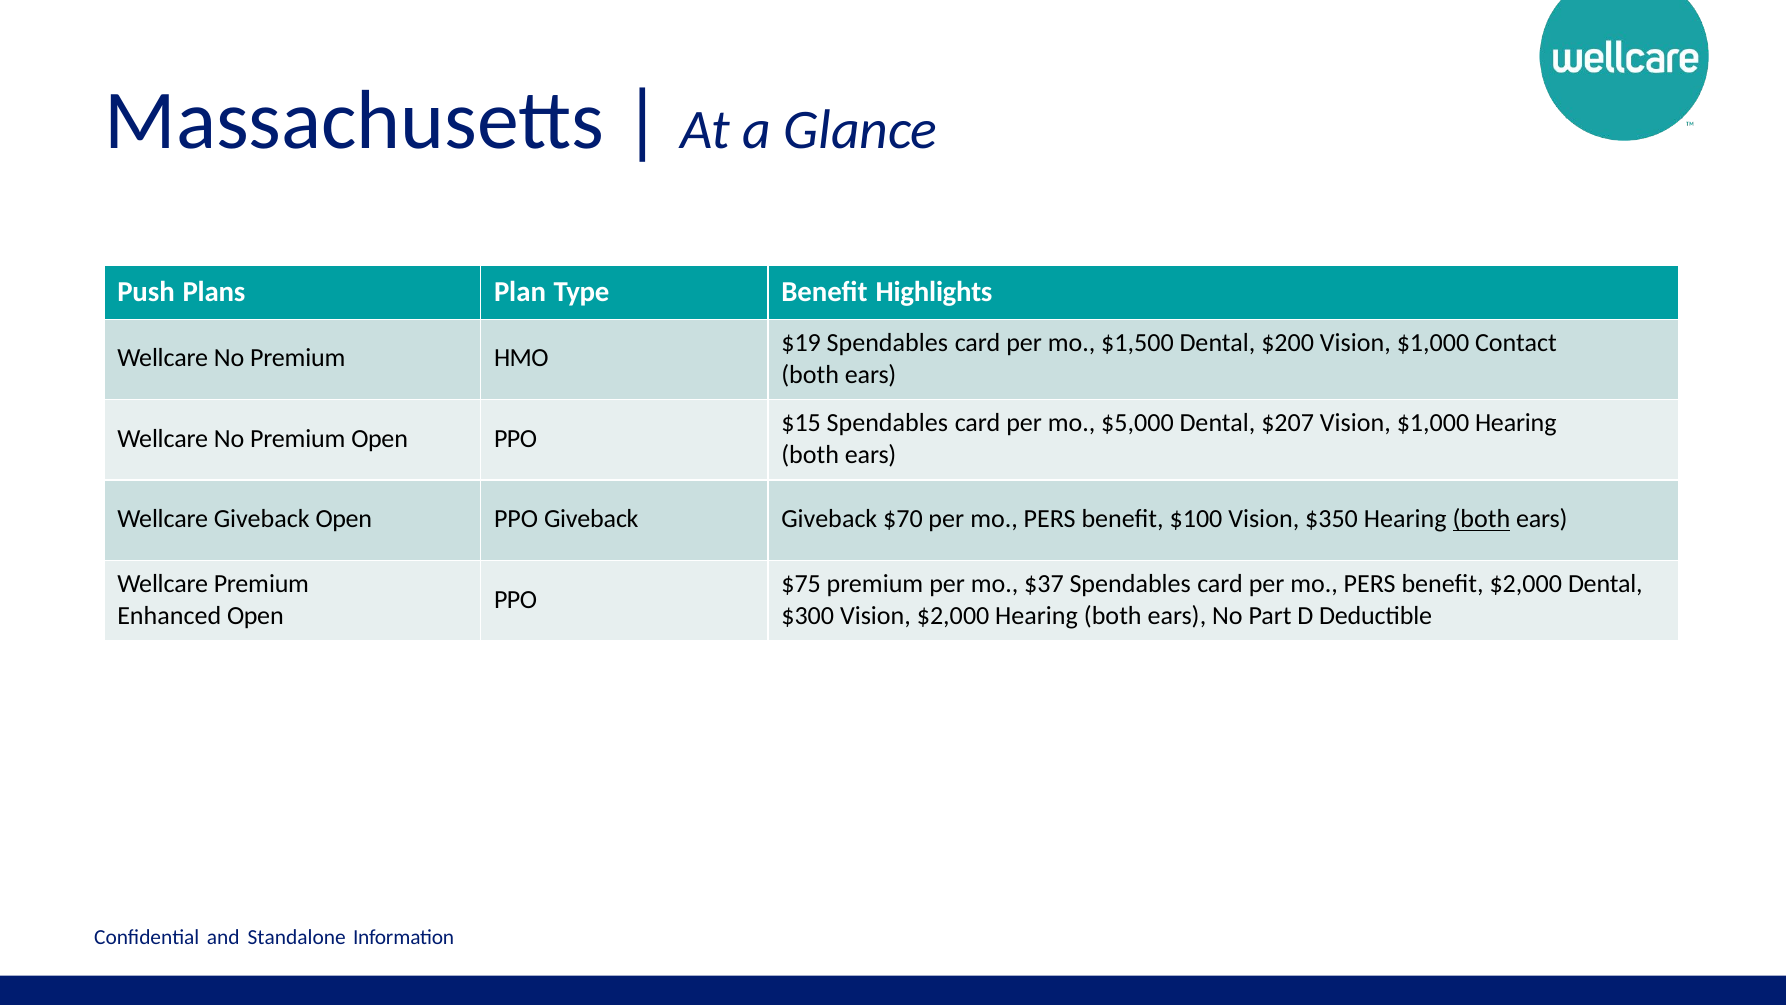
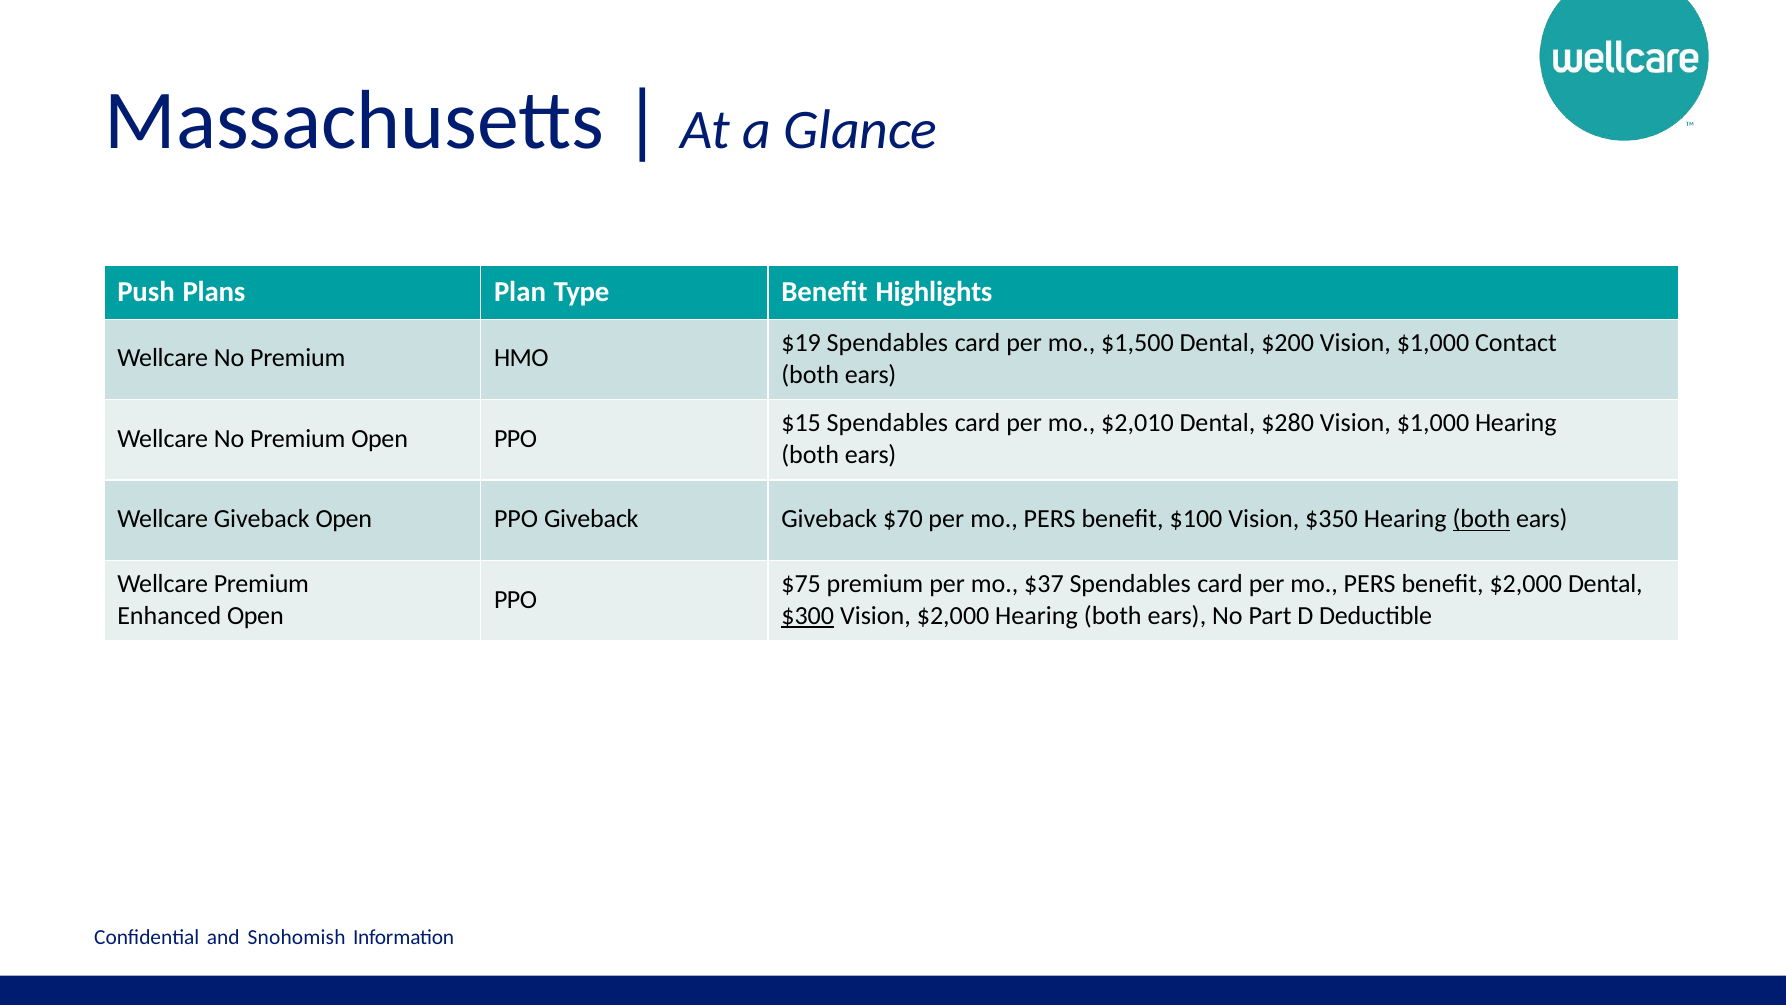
$5,000: $5,000 -> $2,010
$207: $207 -> $280
$300 underline: none -> present
Standalone: Standalone -> Snohomish
